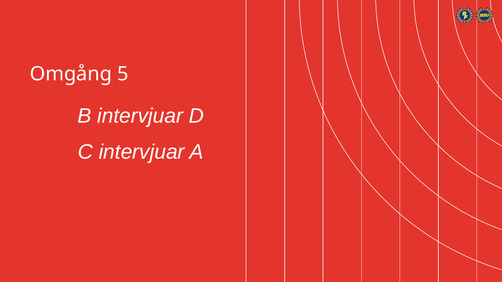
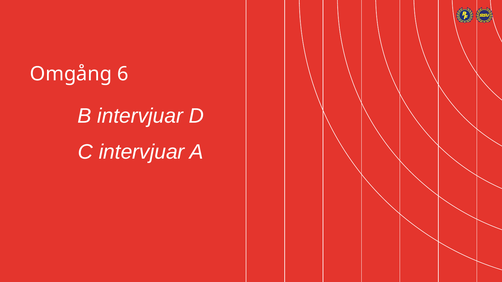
5: 5 -> 6
